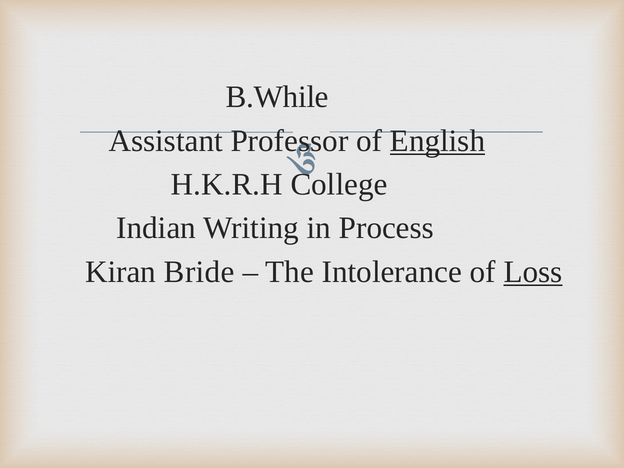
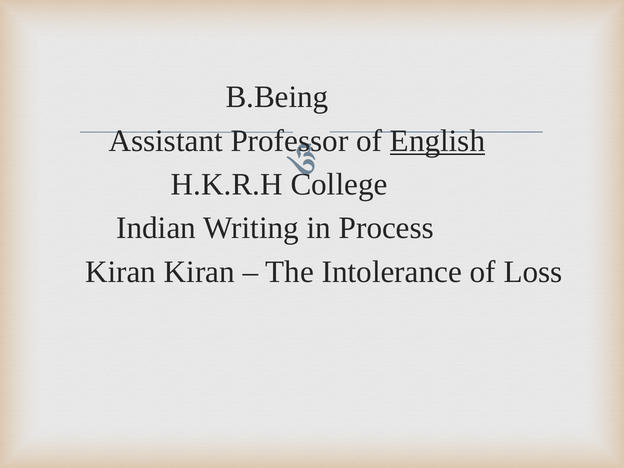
B.While: B.While -> B.Being
Kiran Bride: Bride -> Kiran
Loss underline: present -> none
